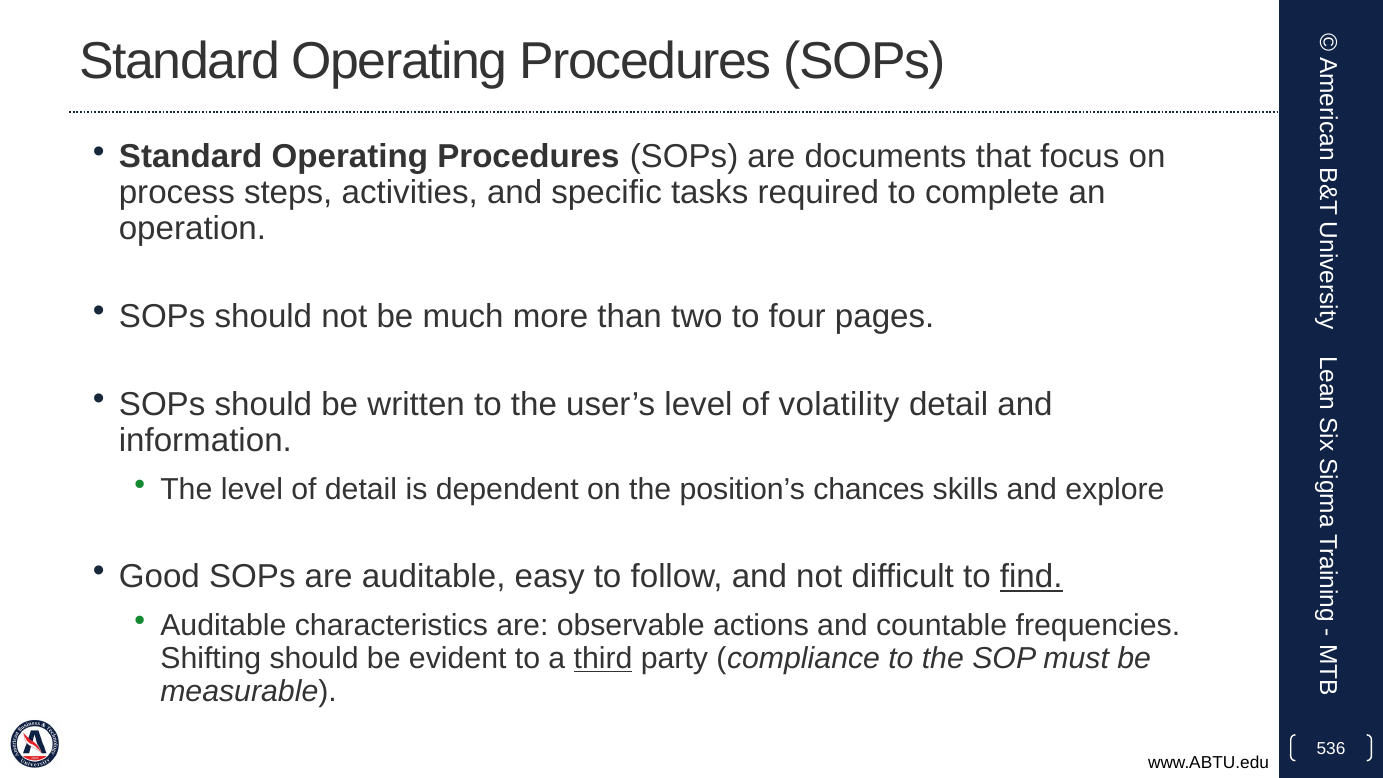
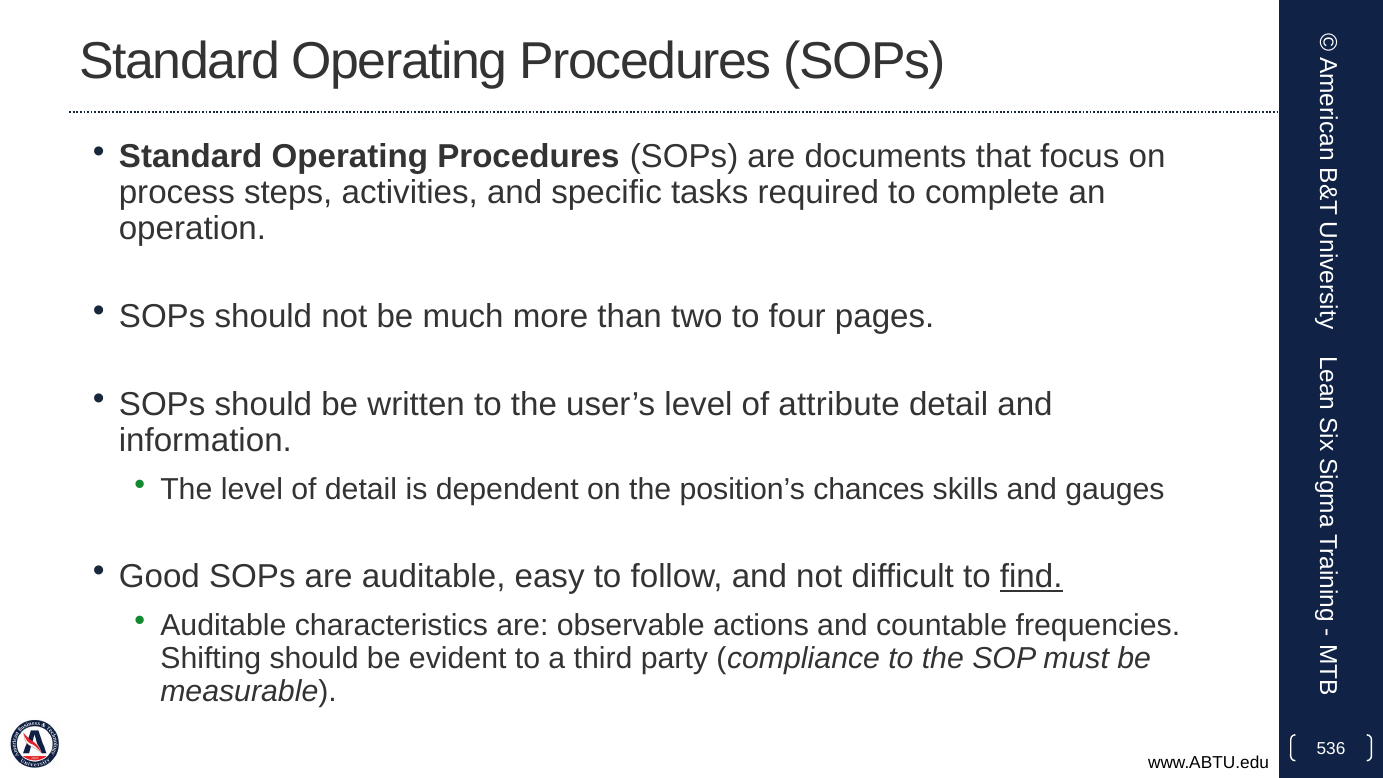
volatility: volatility -> attribute
explore: explore -> gauges
third underline: present -> none
